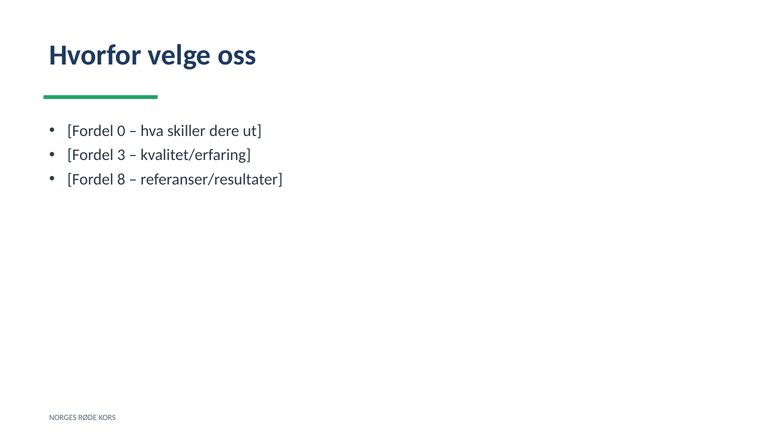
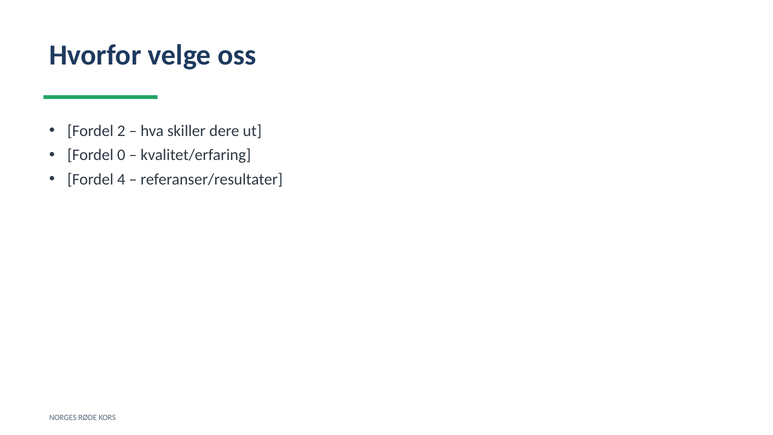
0: 0 -> 2
3: 3 -> 0
8: 8 -> 4
